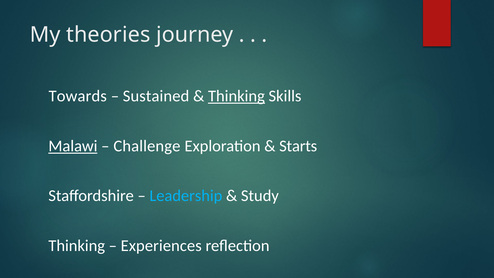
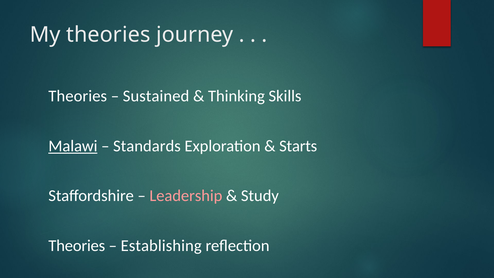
Towards at (78, 96): Towards -> Theories
Thinking at (236, 96) underline: present -> none
Challenge: Challenge -> Standards
Leadership colour: light blue -> pink
Thinking at (77, 246): Thinking -> Theories
Experiences: Experiences -> Establishing
